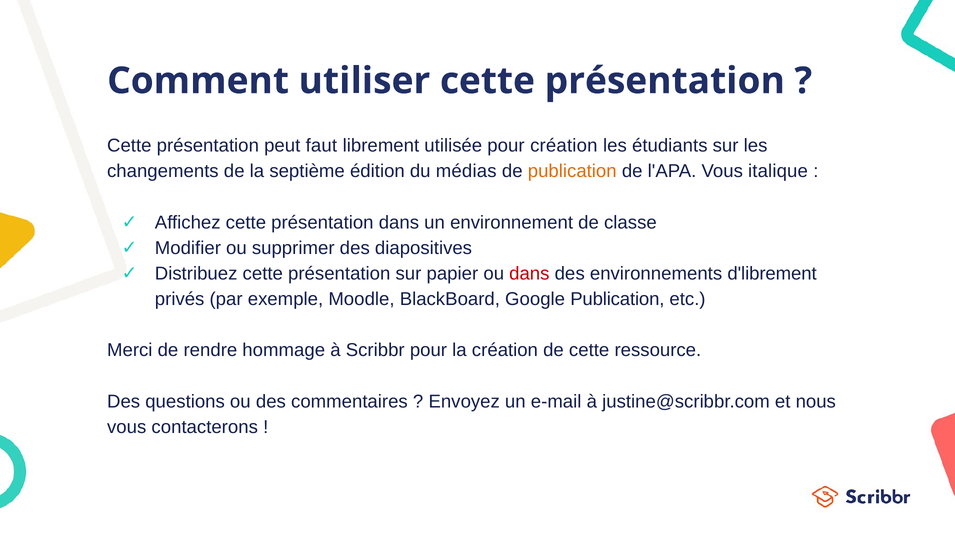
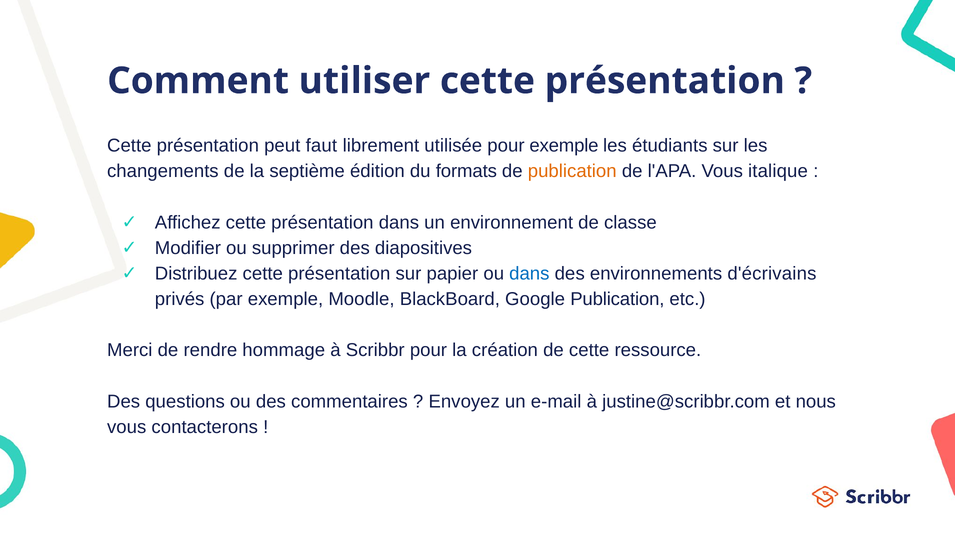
pour création: création -> exemple
médias: médias -> formats
dans at (529, 274) colour: red -> blue
d'librement: d'librement -> d'écrivains
